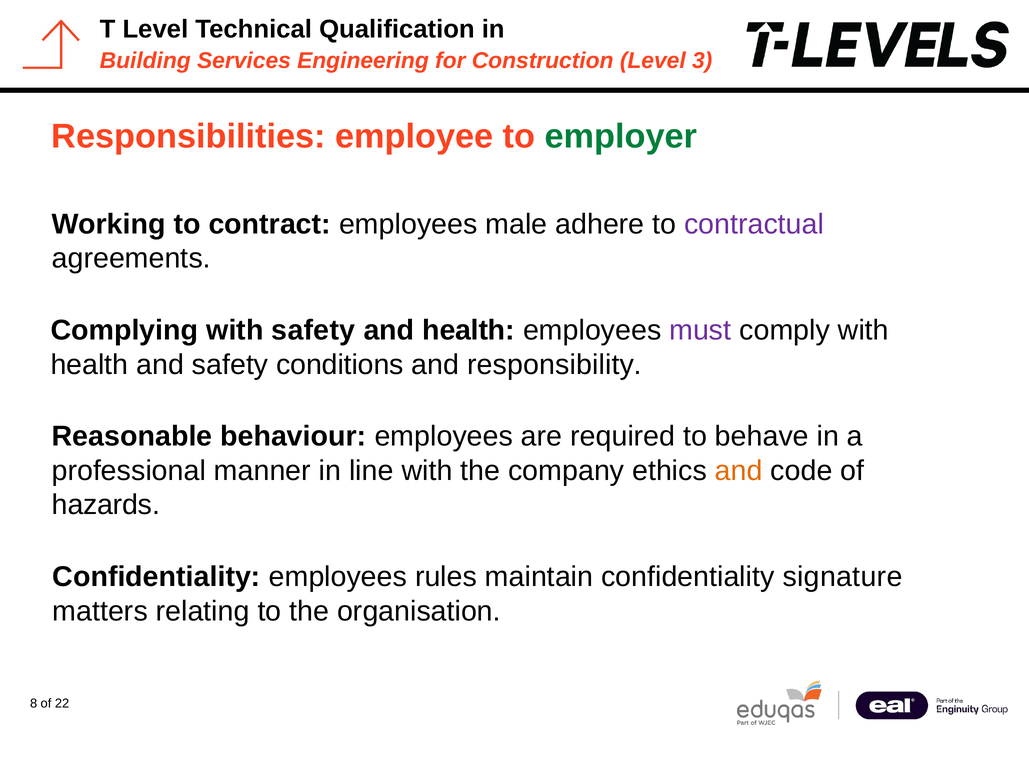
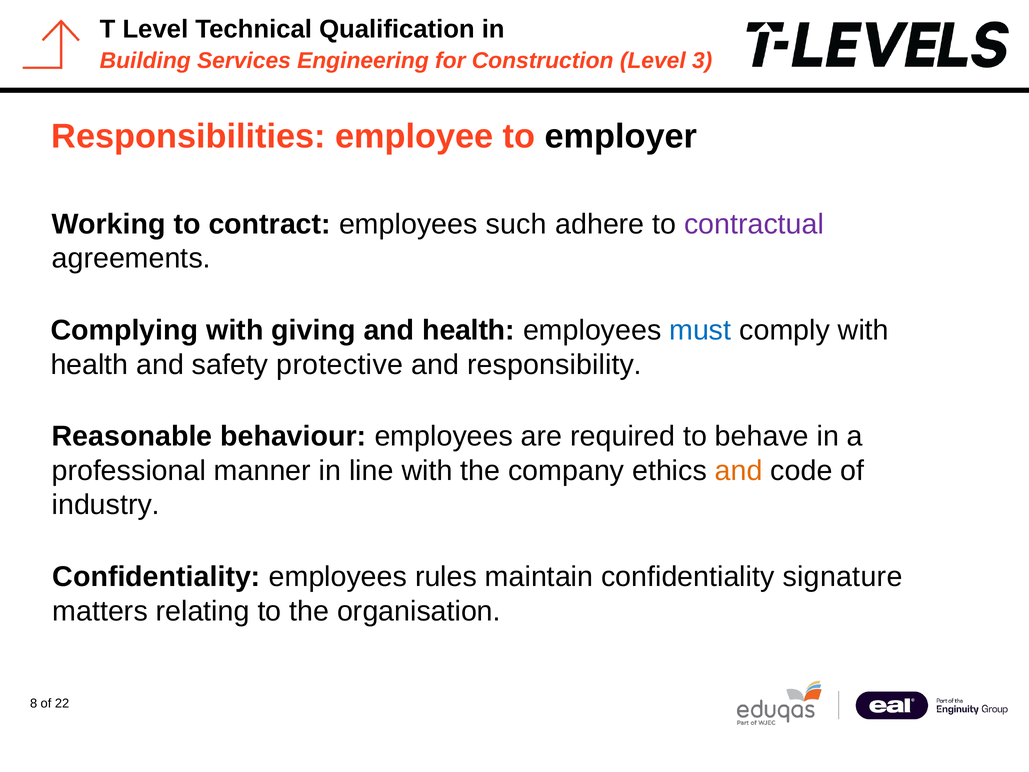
employer colour: green -> black
male: male -> such
with safety: safety -> giving
must colour: purple -> blue
conditions: conditions -> protective
hazards: hazards -> industry
